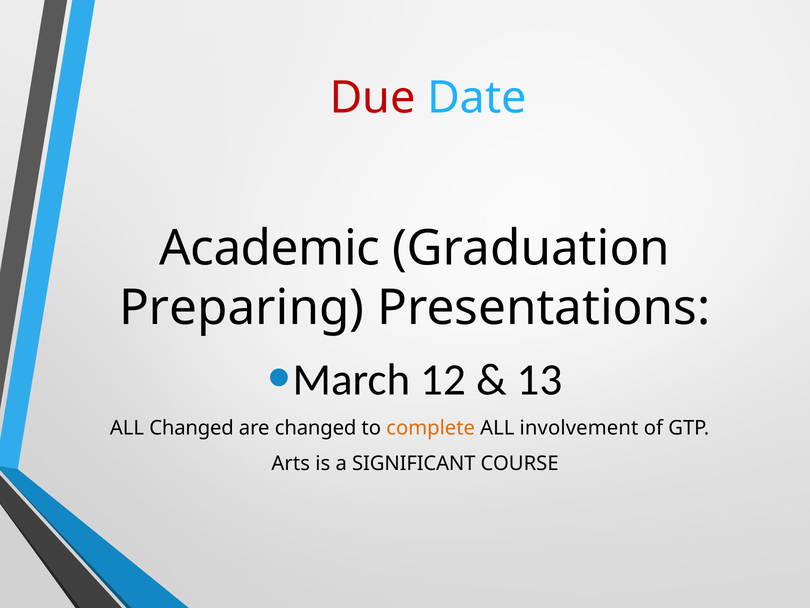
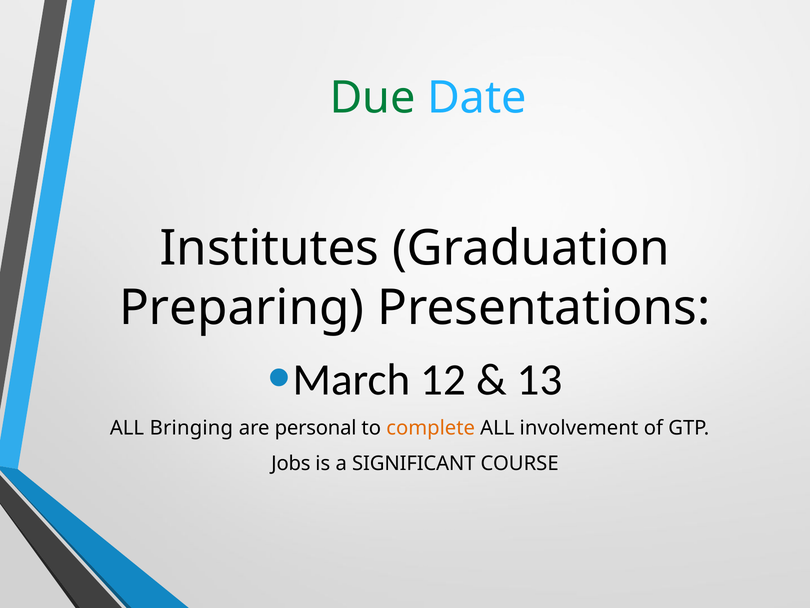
Due colour: red -> green
Academic: Academic -> Institutes
ALL Changed: Changed -> Bringing
are changed: changed -> personal
Arts: Arts -> Jobs
